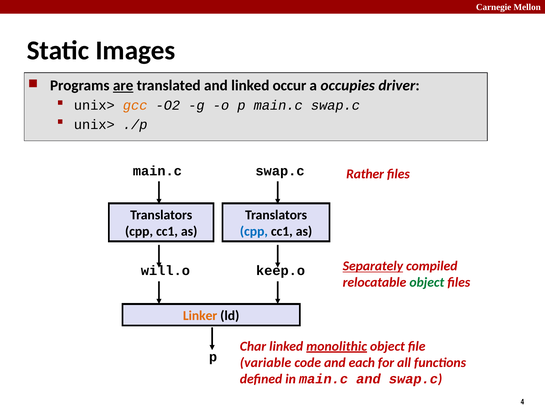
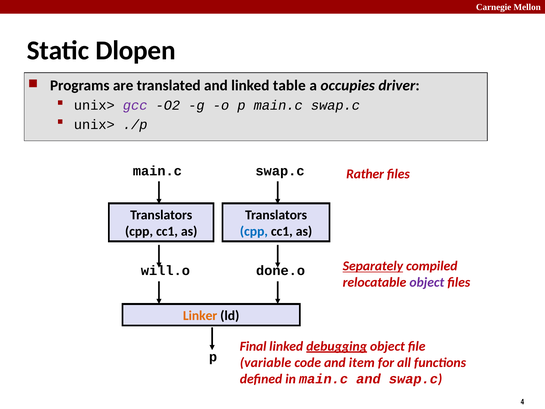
Images: Images -> Dlopen
are underline: present -> none
occur: occur -> table
gcc colour: orange -> purple
keep.o: keep.o -> done.o
object at (427, 282) colour: green -> purple
Char: Char -> Final
monolithic: monolithic -> debugging
each: each -> item
